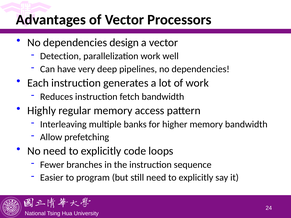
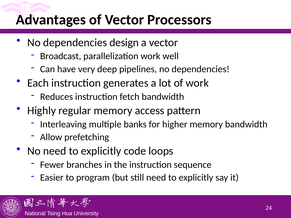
Detection: Detection -> Broadcast
